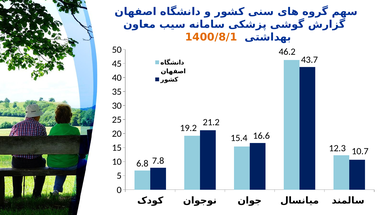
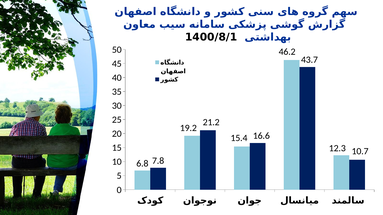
1400/8/1 colour: orange -> black
